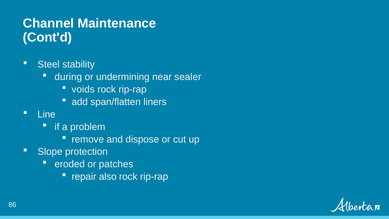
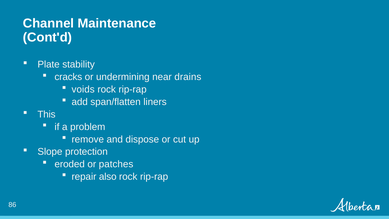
Steel: Steel -> Plate
during: during -> cracks
sealer: sealer -> drains
Line: Line -> This
